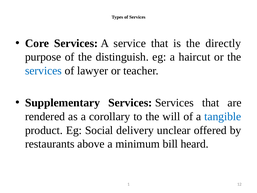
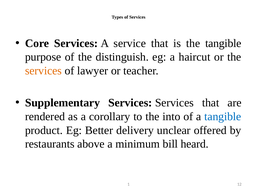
the directly: directly -> tangible
services at (43, 71) colour: blue -> orange
will: will -> into
Social: Social -> Better
